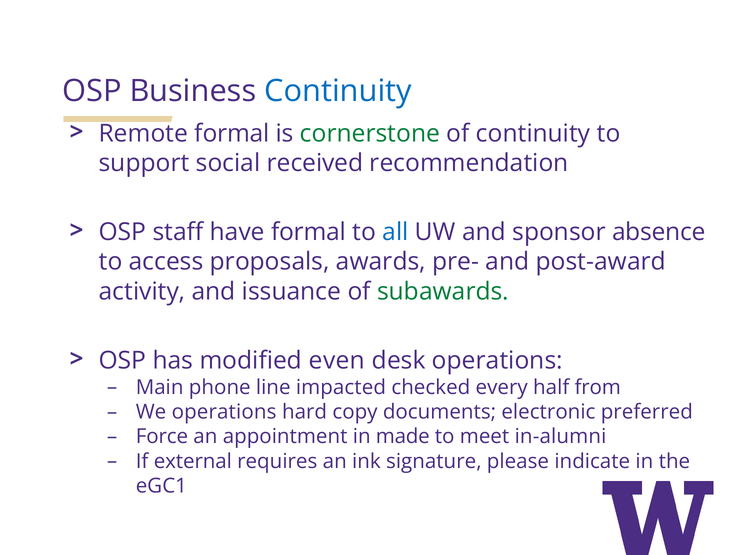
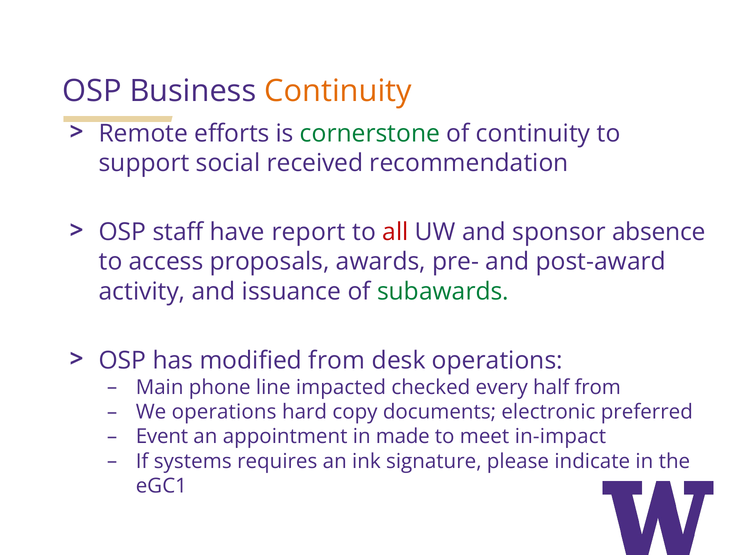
Continuity at (338, 91) colour: blue -> orange
Remote formal: formal -> efforts
have formal: formal -> report
all colour: blue -> red
modified even: even -> from
Force: Force -> Event
in-alumni: in-alumni -> in-impact
external: external -> systems
